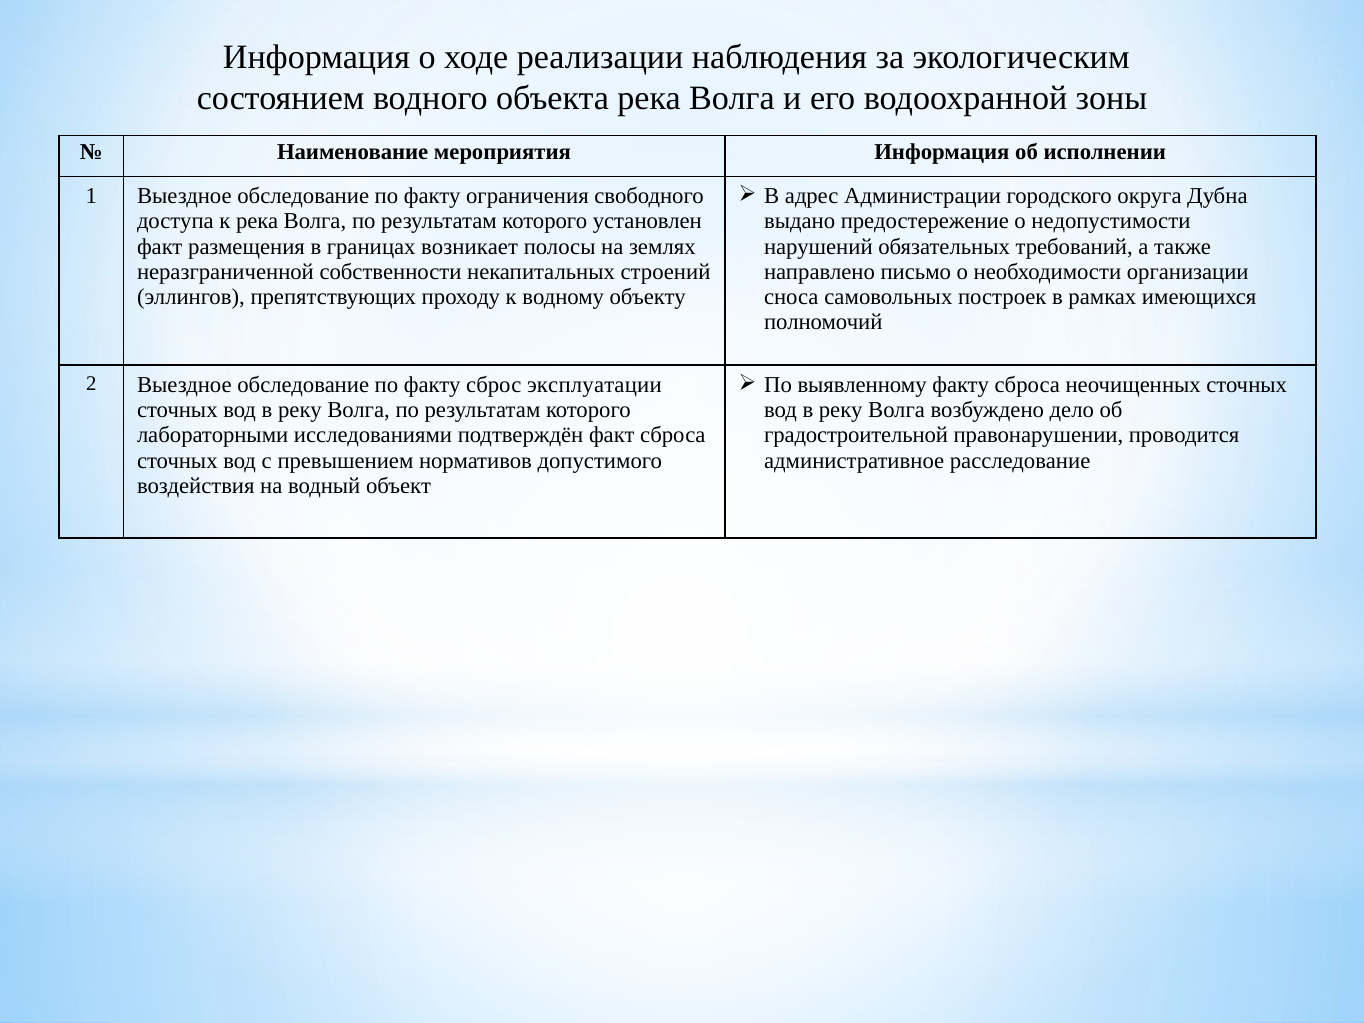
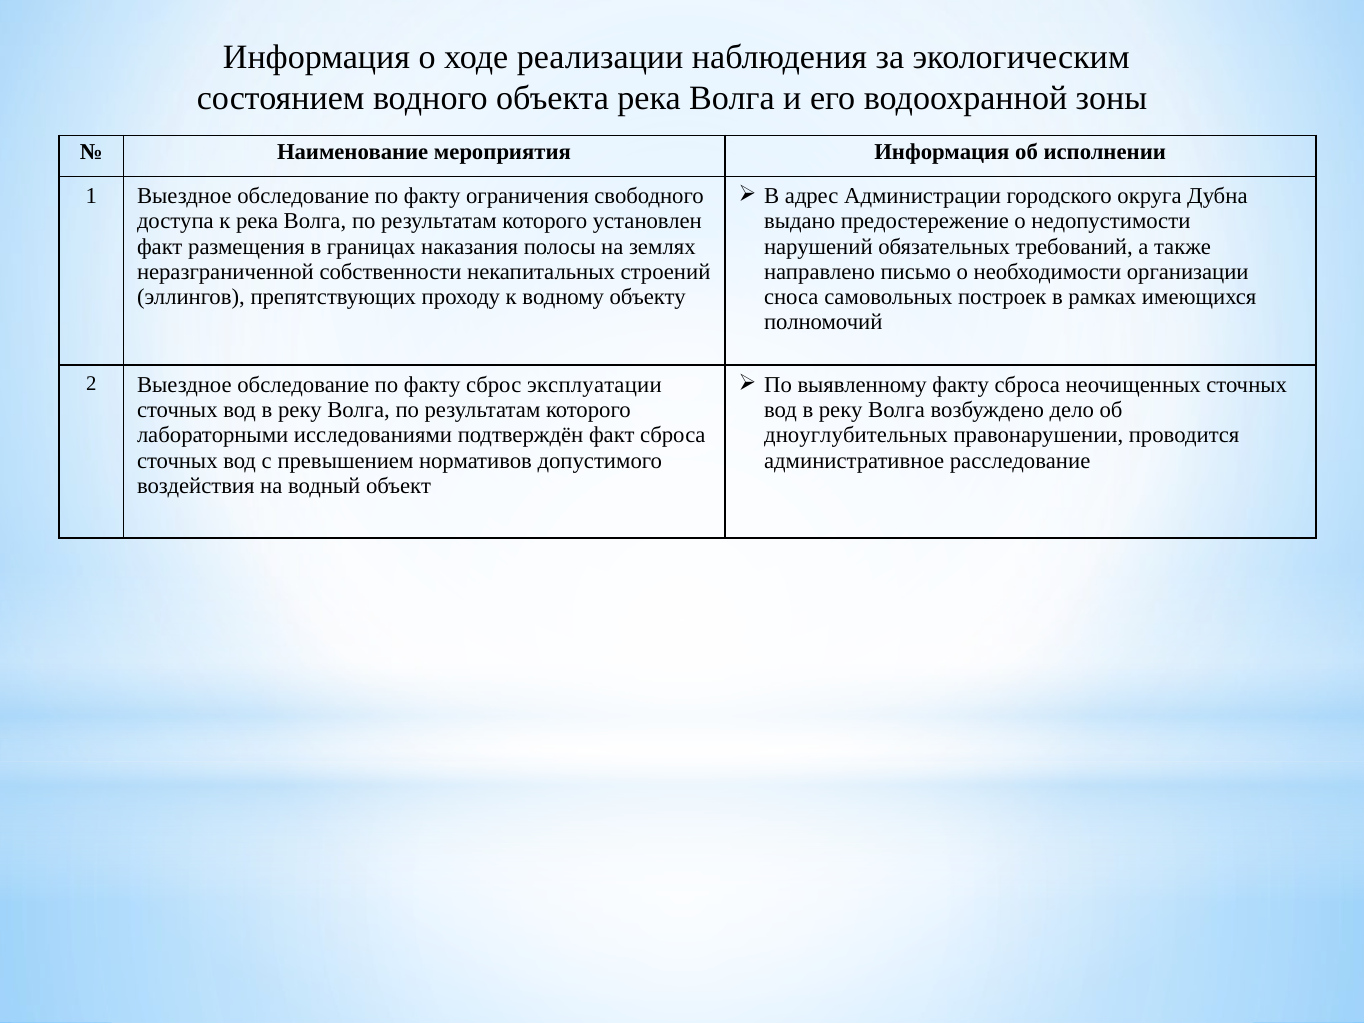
возникает: возникает -> наказания
градостроительной: градостроительной -> дноуглубительных
